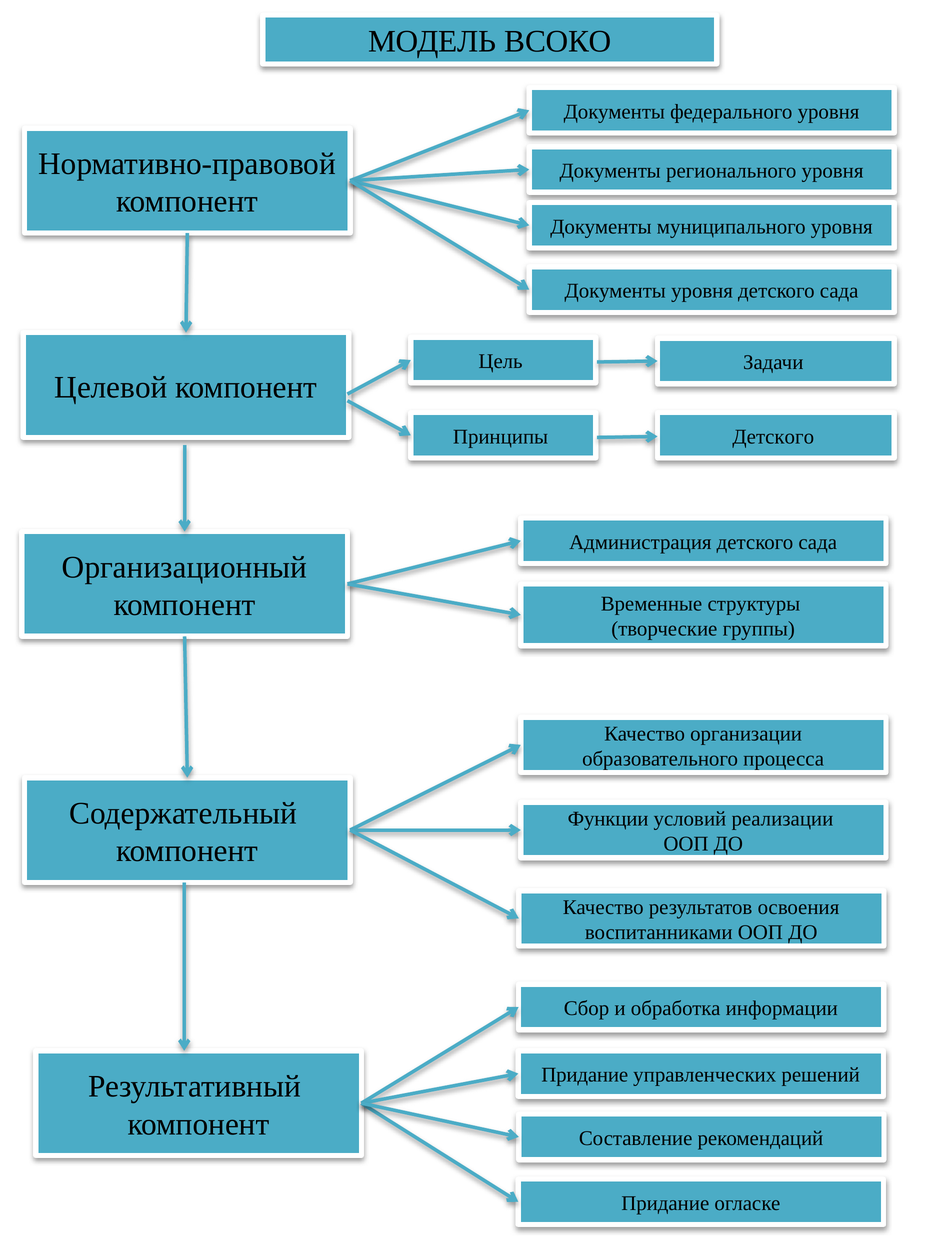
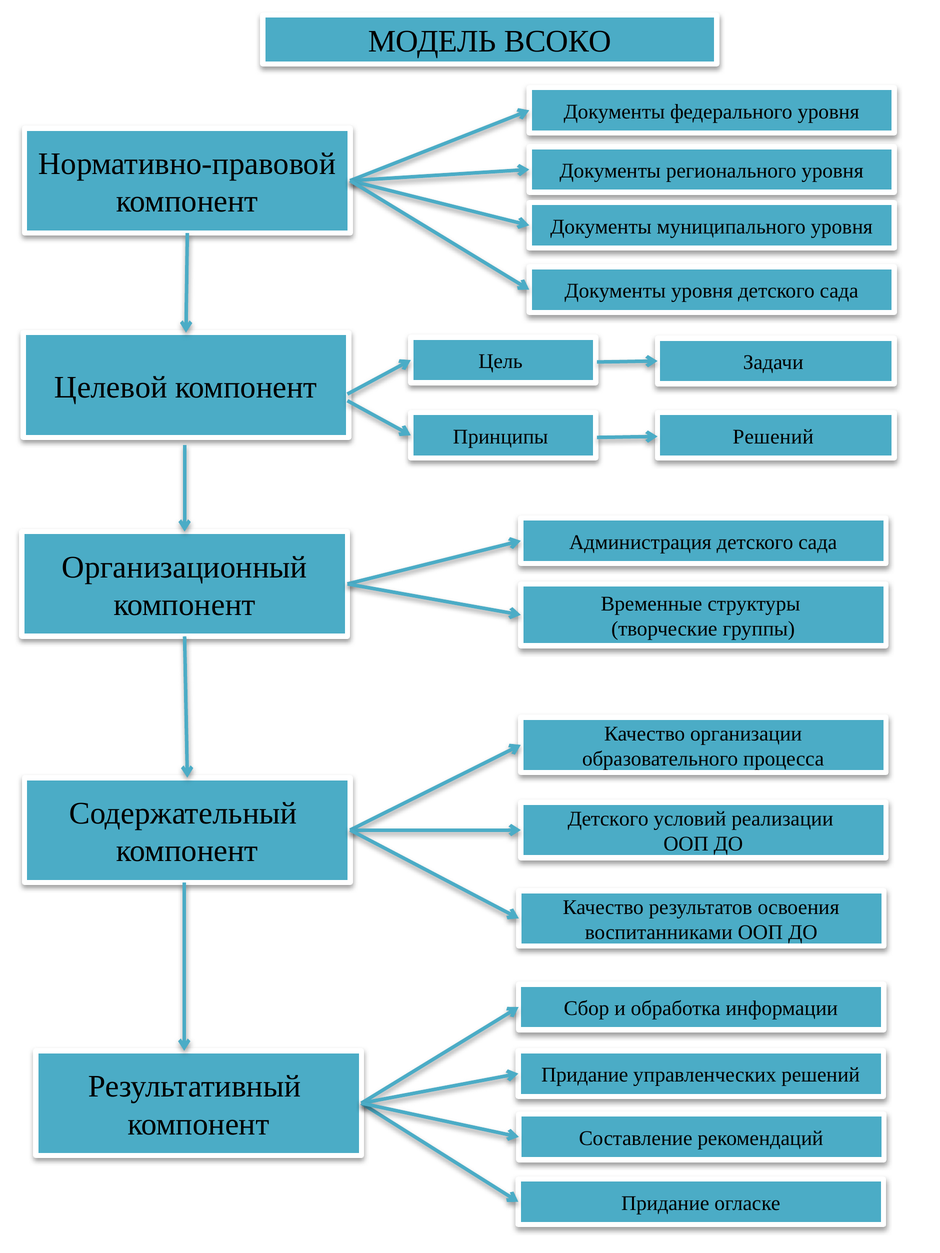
Детского at (773, 437): Детского -> Решений
Функции at (608, 819): Функции -> Детского
